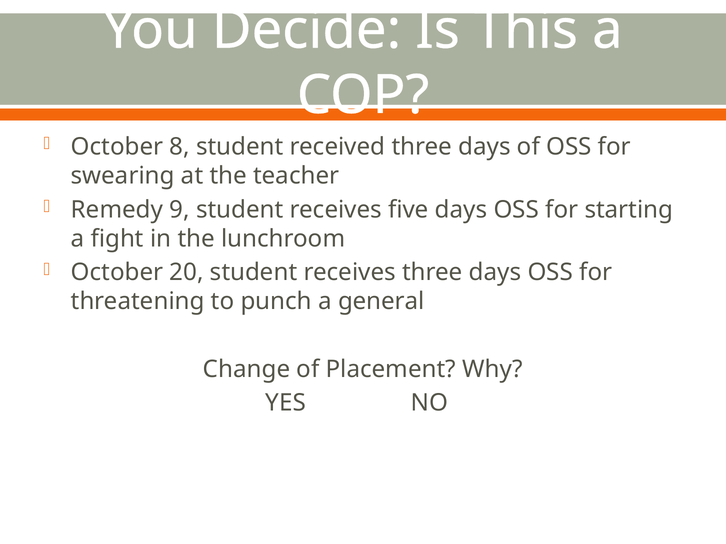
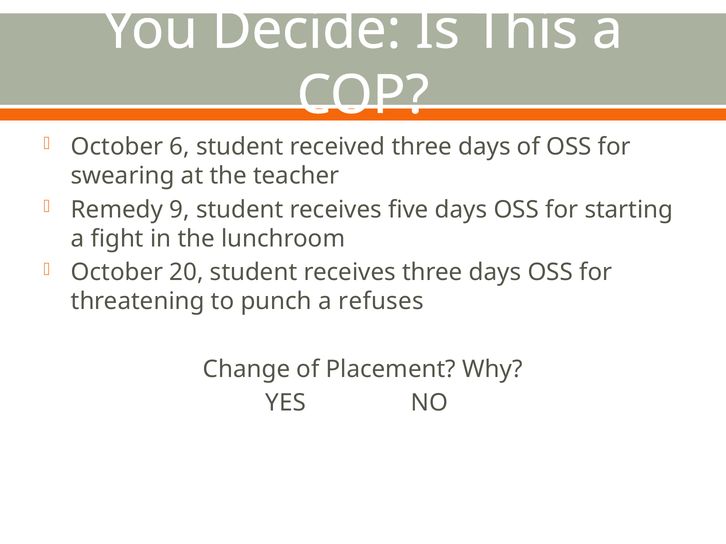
8: 8 -> 6
general: general -> refuses
